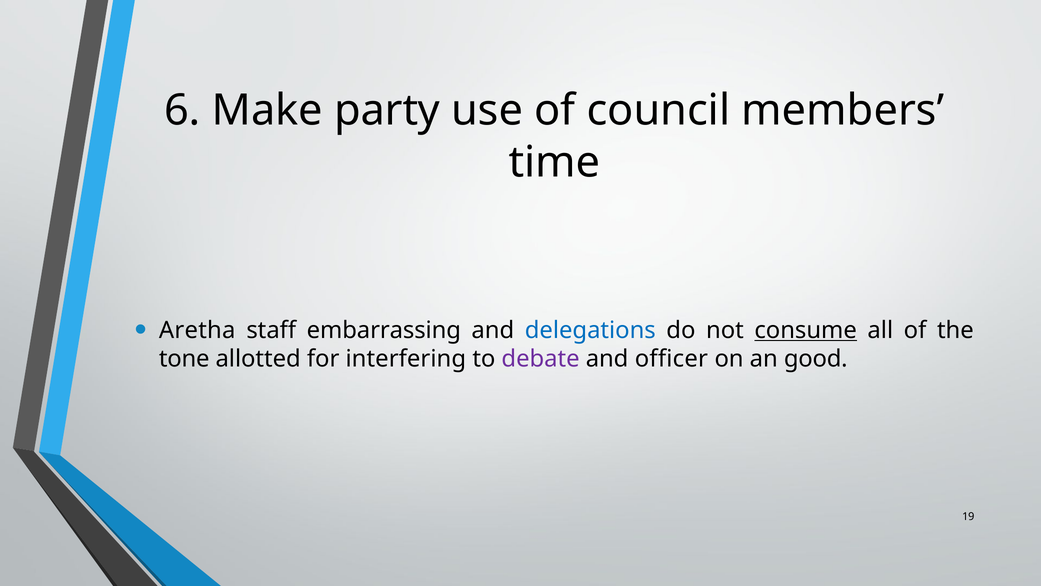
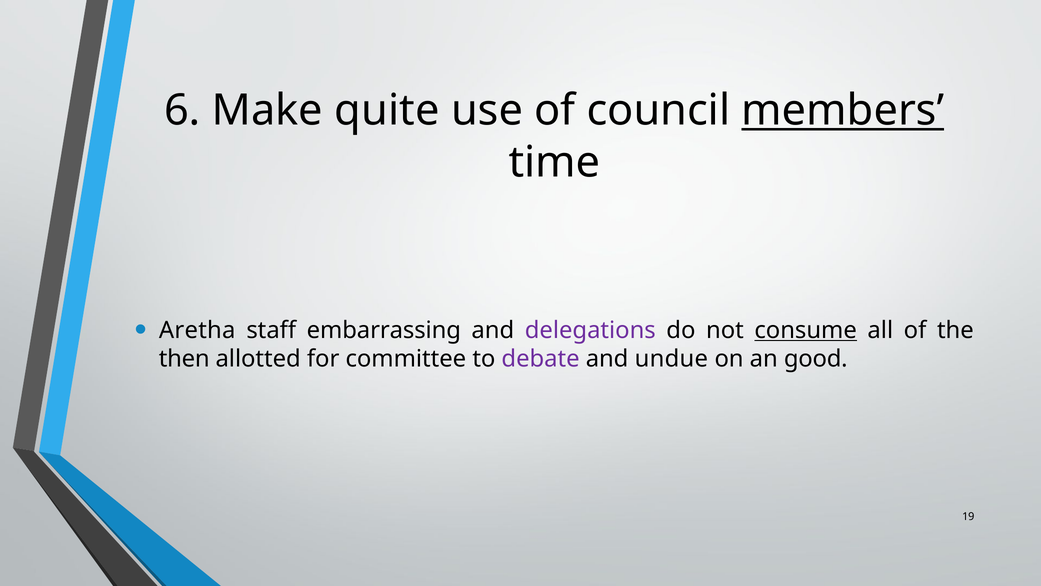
party: party -> quite
members underline: none -> present
delegations colour: blue -> purple
tone: tone -> then
interfering: interfering -> committee
officer: officer -> undue
